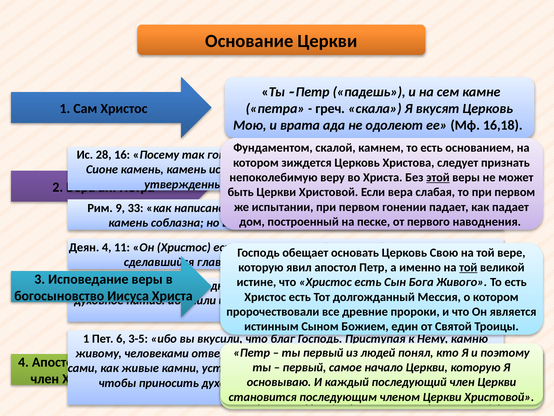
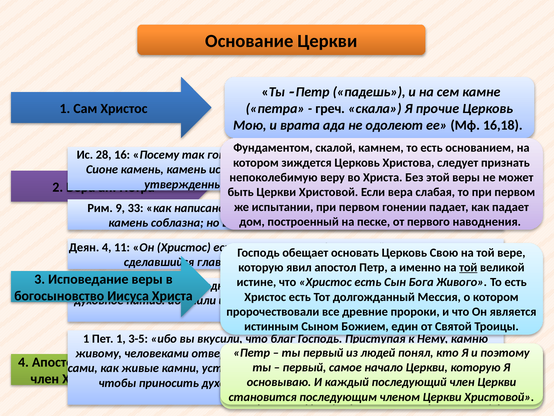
вкусят: вкусят -> прочие
этой underline: present -> none
Пет 6: 6 -> 1
